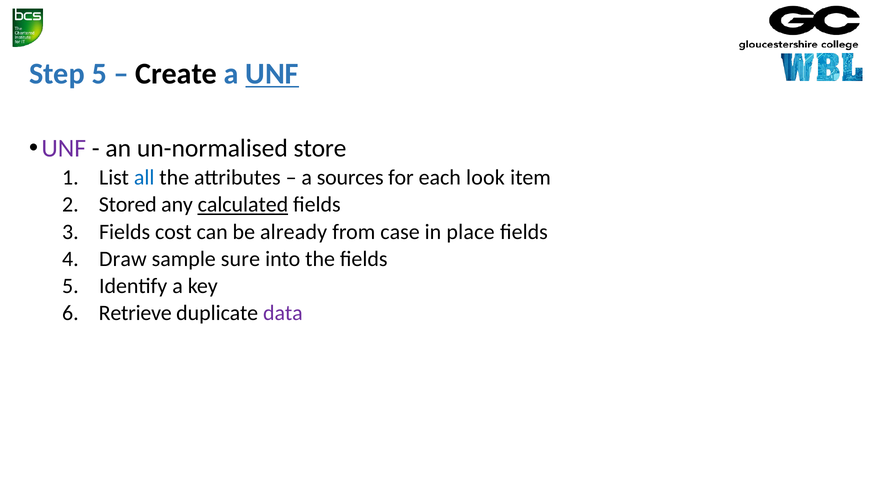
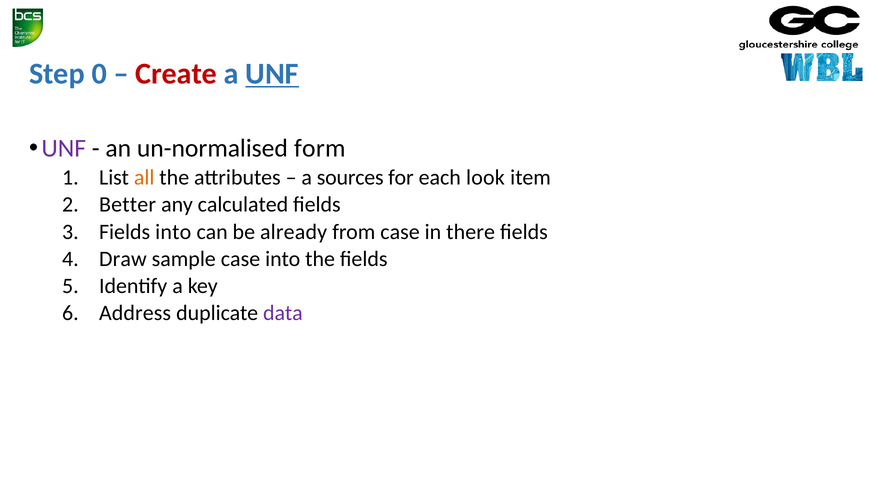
Step 5: 5 -> 0
Create colour: black -> red
store: store -> form
all colour: blue -> orange
Stored: Stored -> Better
calculated underline: present -> none
Fields cost: cost -> into
place: place -> there
sample sure: sure -> case
Retrieve: Retrieve -> Address
